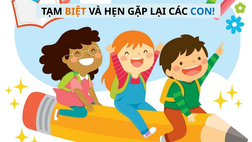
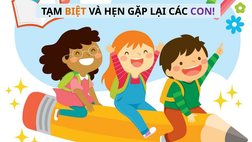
CON colour: blue -> purple
